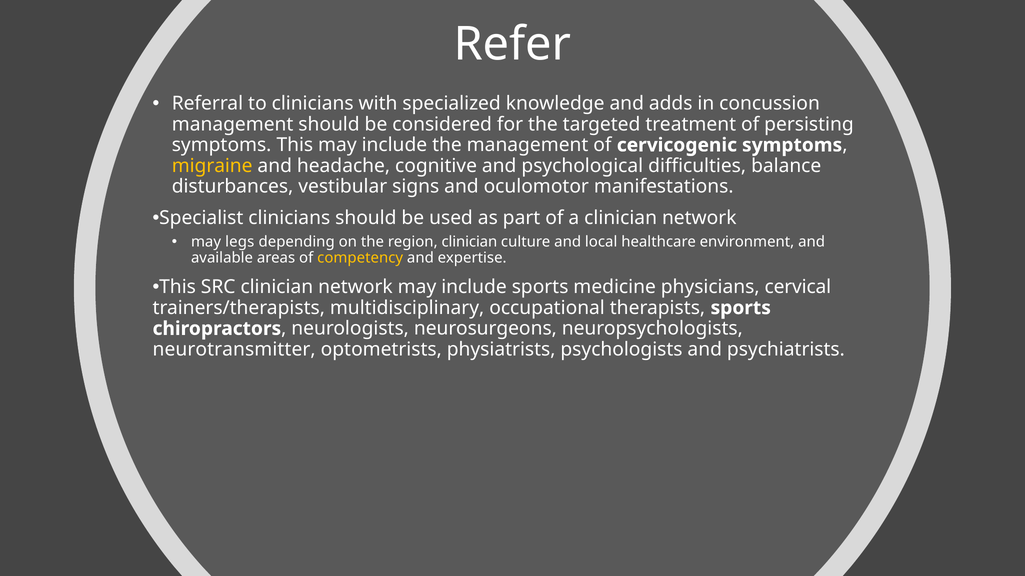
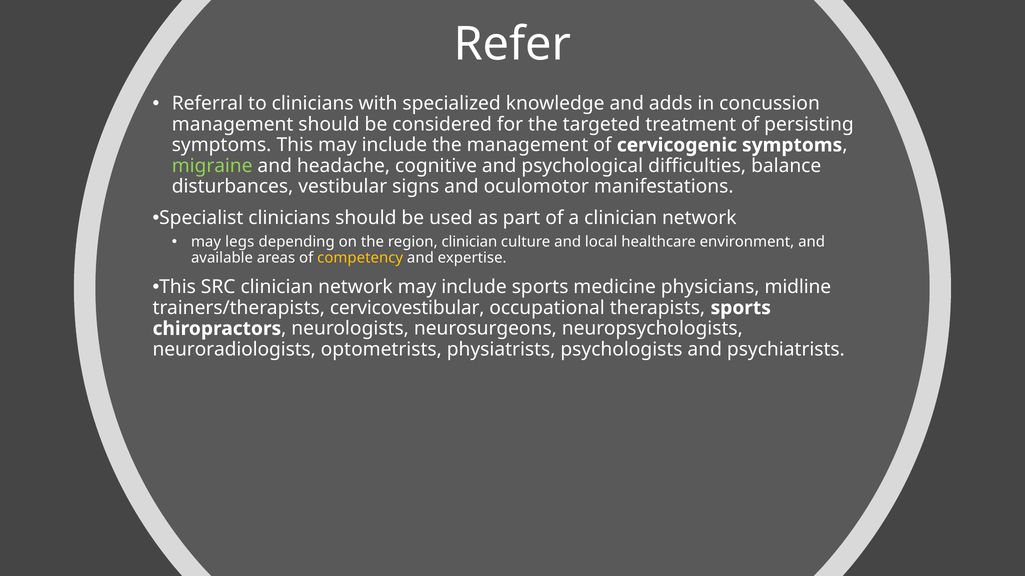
migraine colour: yellow -> light green
cervical: cervical -> midline
multidisciplinary: multidisciplinary -> cervicovestibular
neurotransmitter: neurotransmitter -> neuroradiologists
